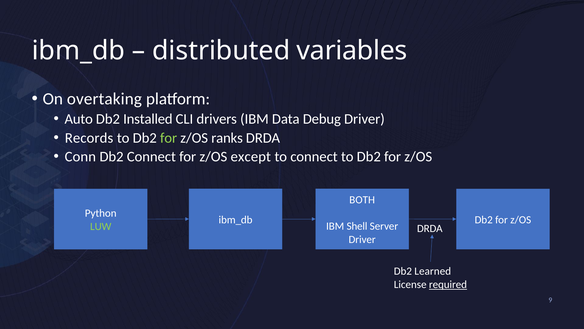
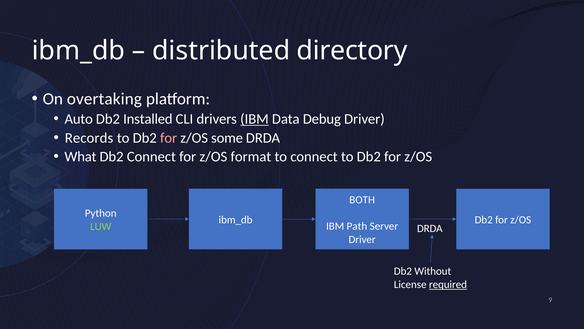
variables: variables -> directory
IBM at (254, 119) underline: none -> present
for at (169, 138) colour: light green -> pink
ranks: ranks -> some
Conn: Conn -> What
except: except -> format
Shell: Shell -> Path
Learned: Learned -> Without
